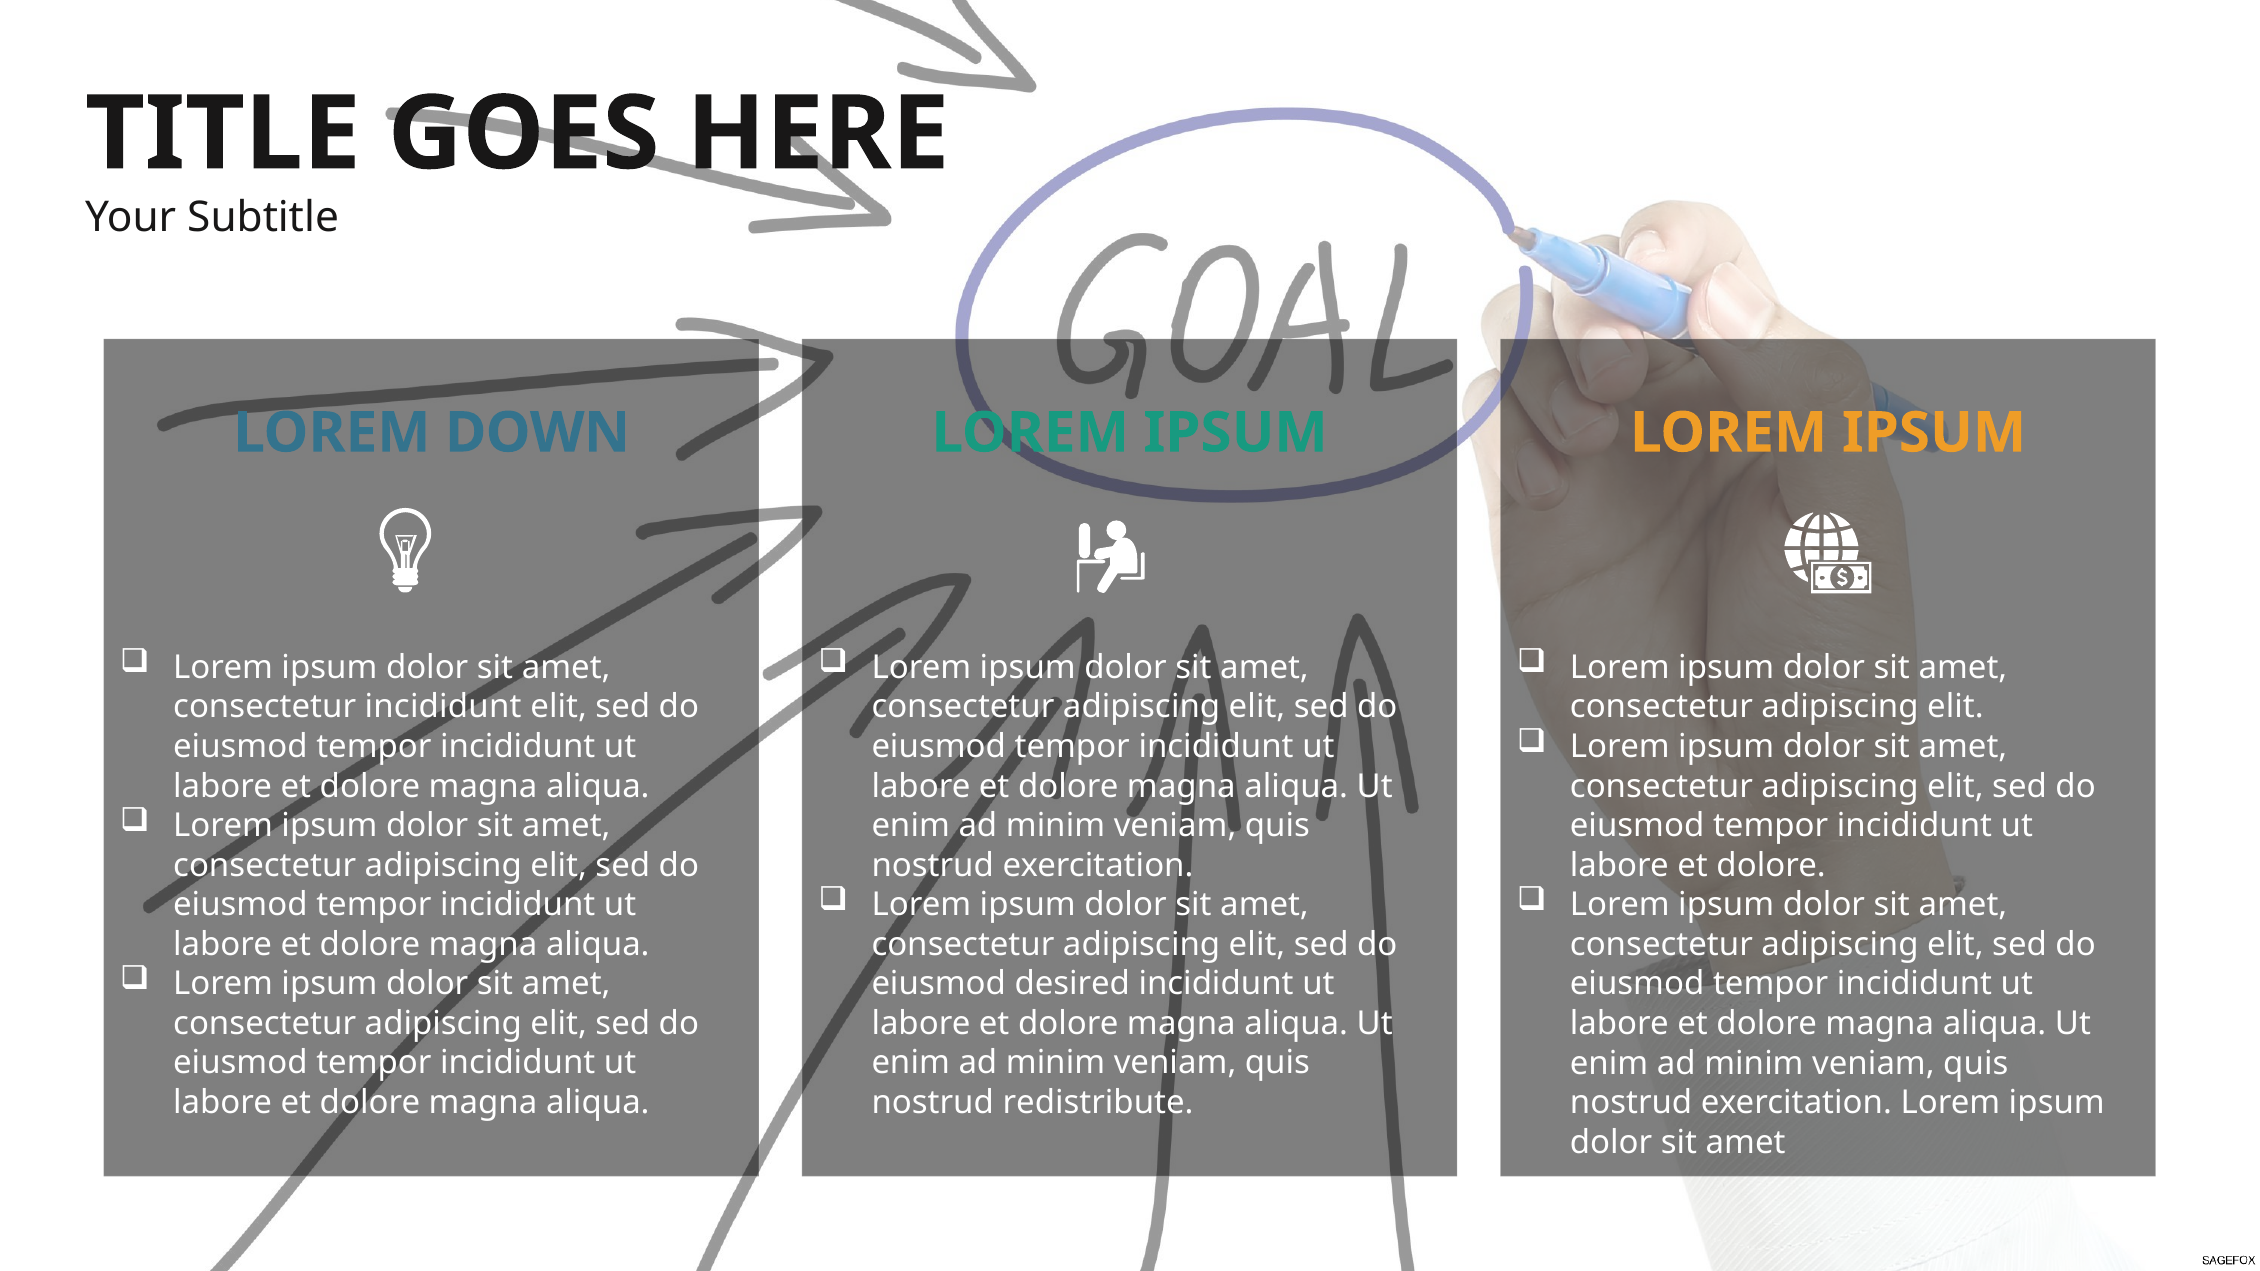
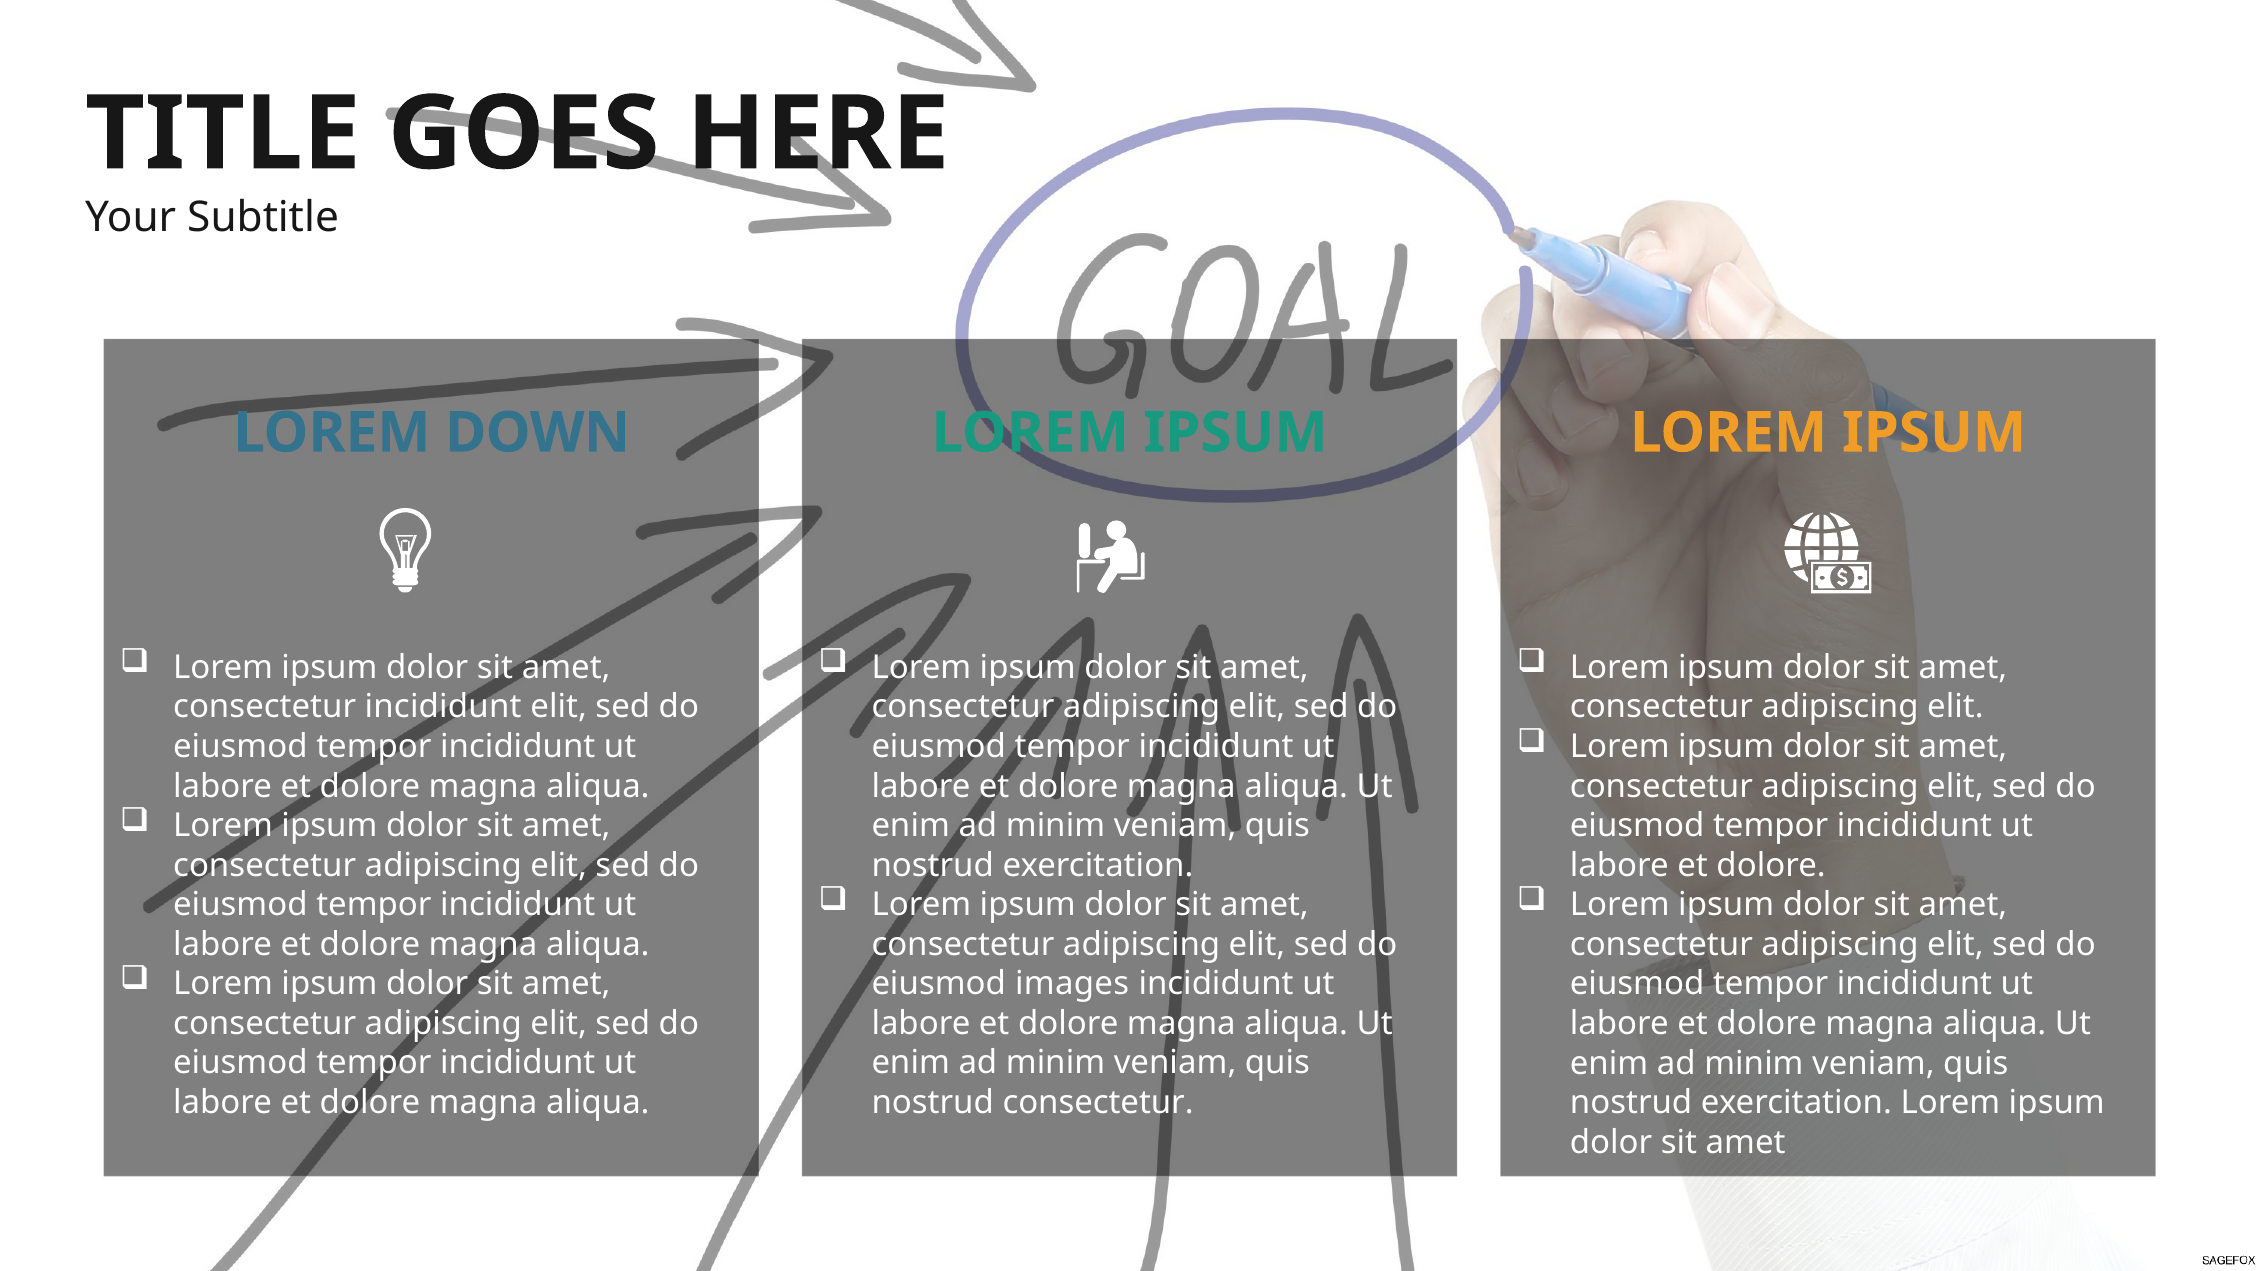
desired: desired -> images
nostrud redistribute: redistribute -> consectetur
